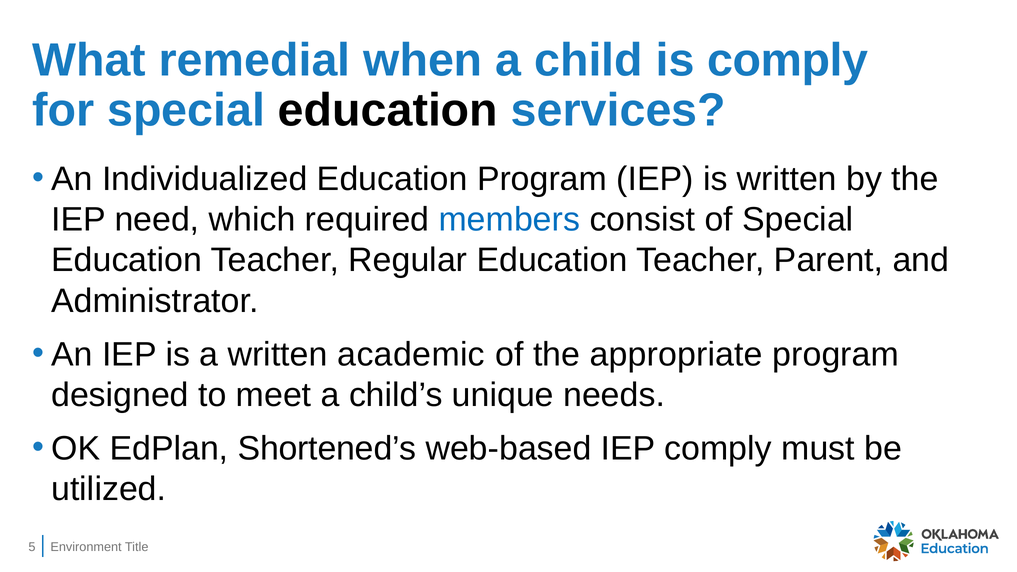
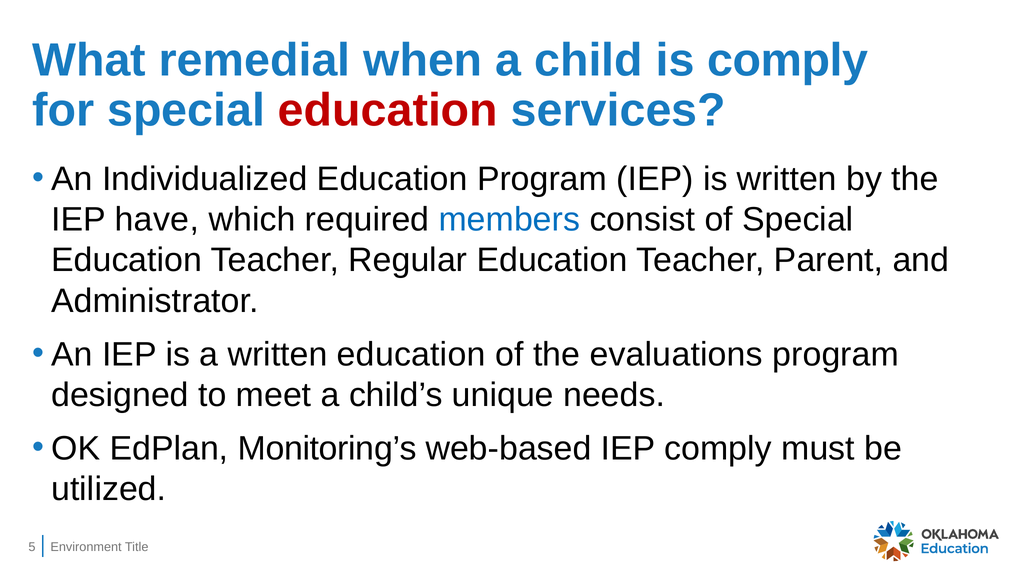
education at (388, 111) colour: black -> red
need: need -> have
written academic: academic -> education
appropriate: appropriate -> evaluations
Shortened’s: Shortened’s -> Monitoring’s
